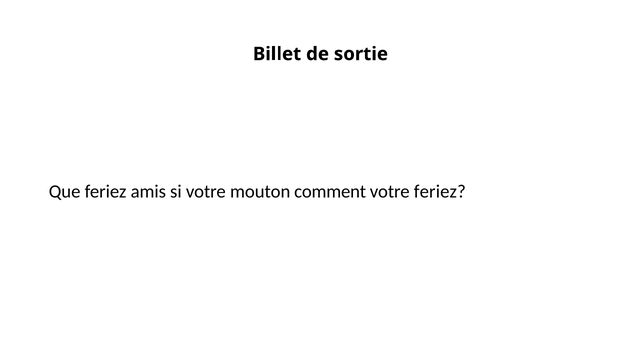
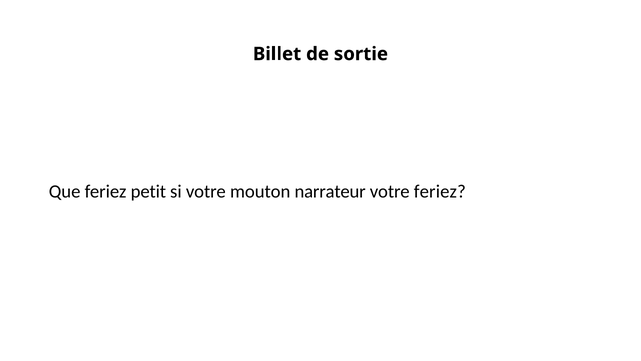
amis: amis -> petit
comment: comment -> narrateur
